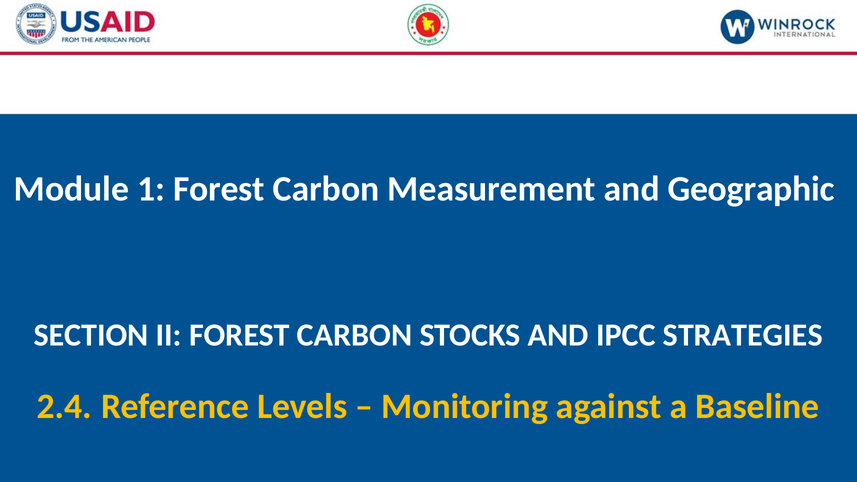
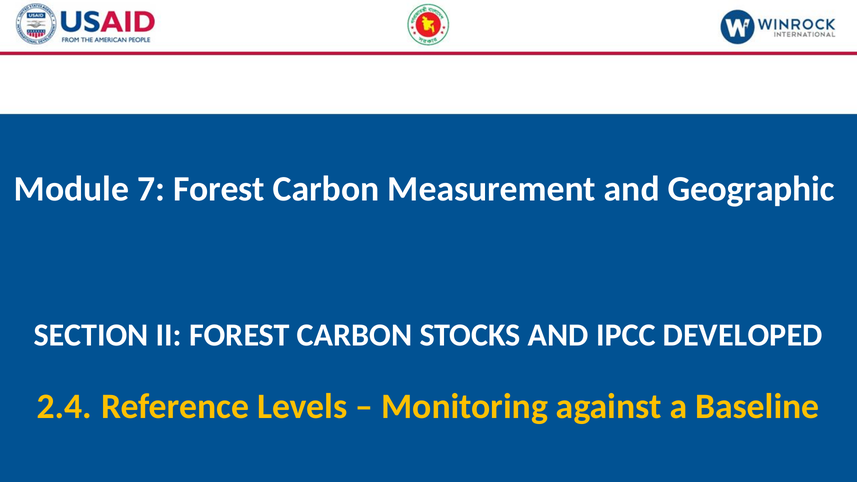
1: 1 -> 7
STRATEGIES: STRATEGIES -> DEVELOPED
